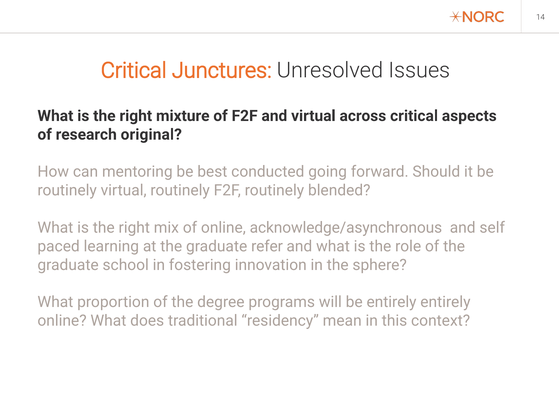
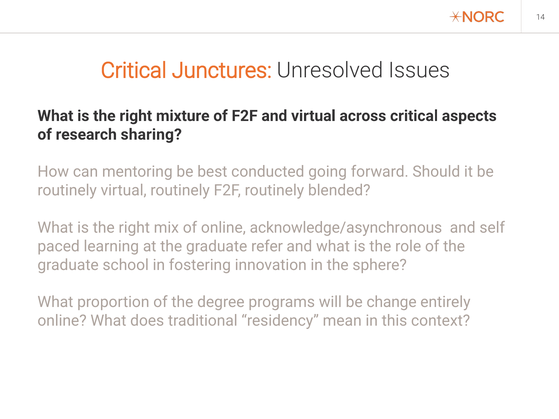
original: original -> sharing
be entirely: entirely -> change
